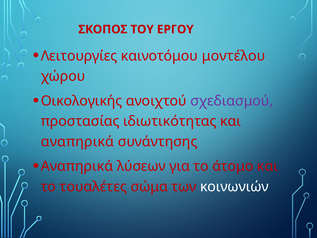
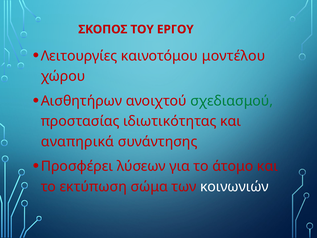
Οικολογικής: Οικολογικής -> Αισθητήρων
σχεδιασμού colour: purple -> green
Αναπηρικά at (77, 166): Αναπηρικά -> Προσφέρει
τουαλέτες: τουαλέτες -> εκτύπωση
